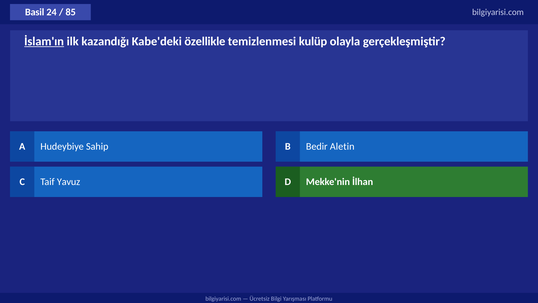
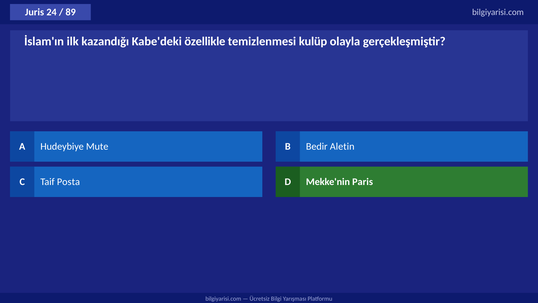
Basil: Basil -> Juris
85: 85 -> 89
İslam'ın underline: present -> none
Sahip: Sahip -> Mute
Yavuz: Yavuz -> Posta
İlhan: İlhan -> Paris
